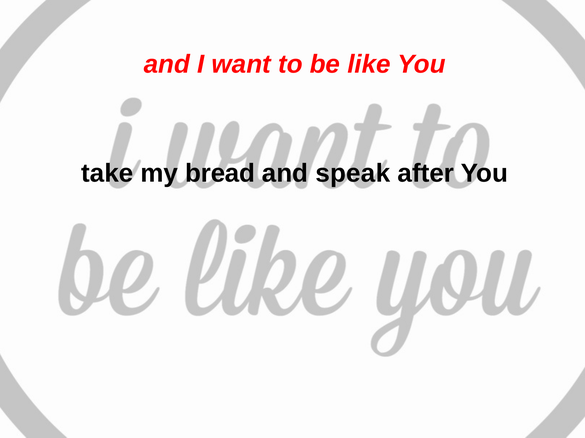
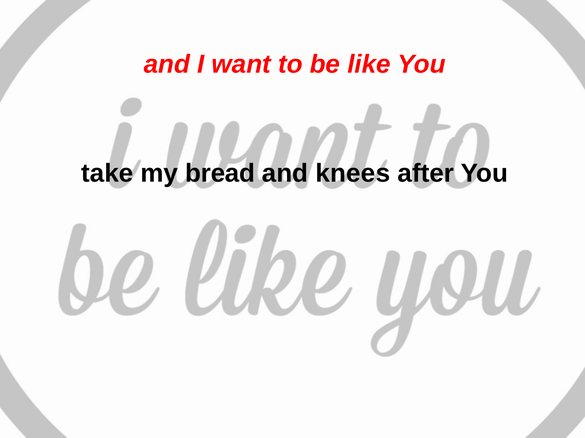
speak: speak -> knees
